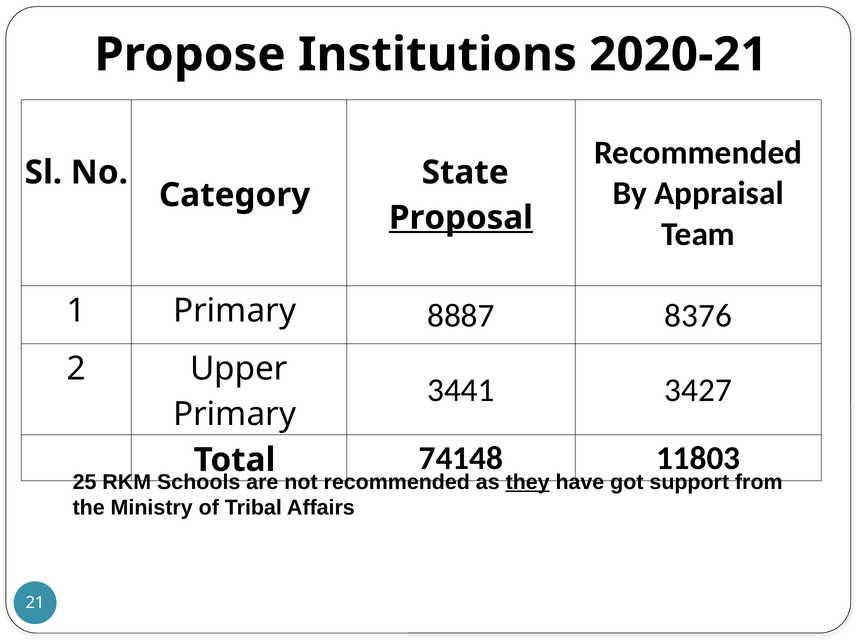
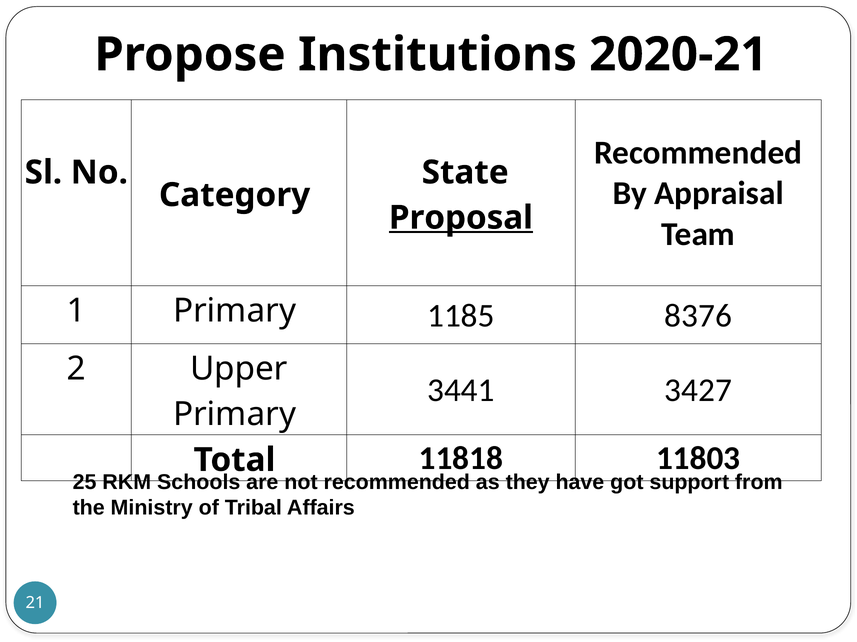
8887: 8887 -> 1185
74148: 74148 -> 11818
they underline: present -> none
